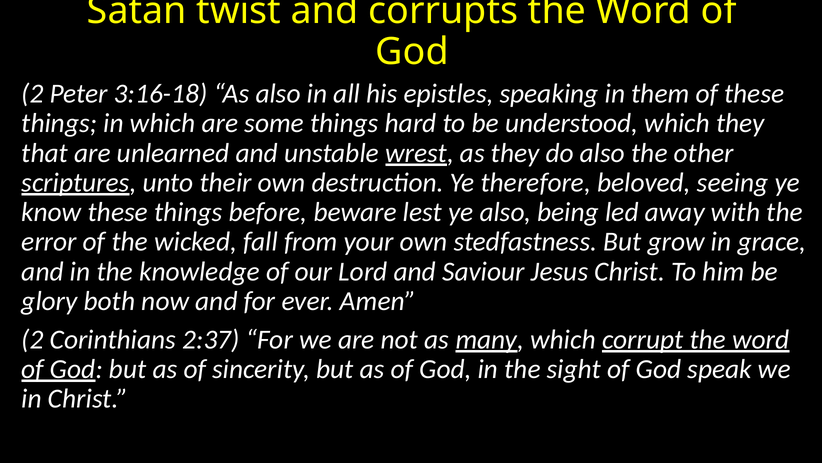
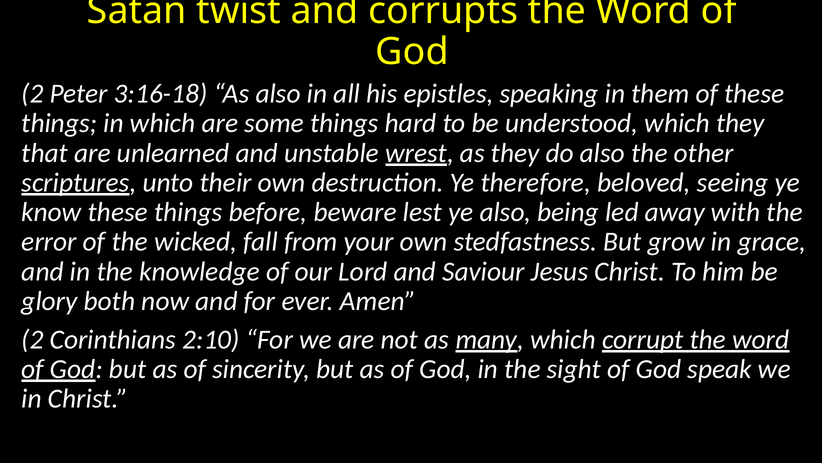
2:37: 2:37 -> 2:10
